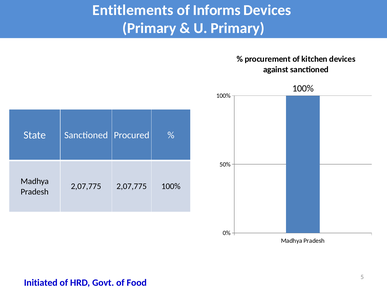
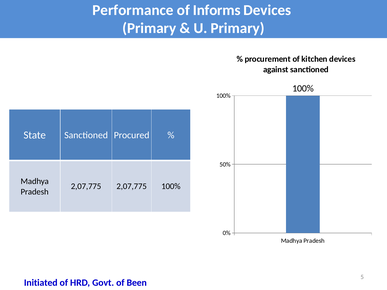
Entitlements: Entitlements -> Performance
Food: Food -> Been
